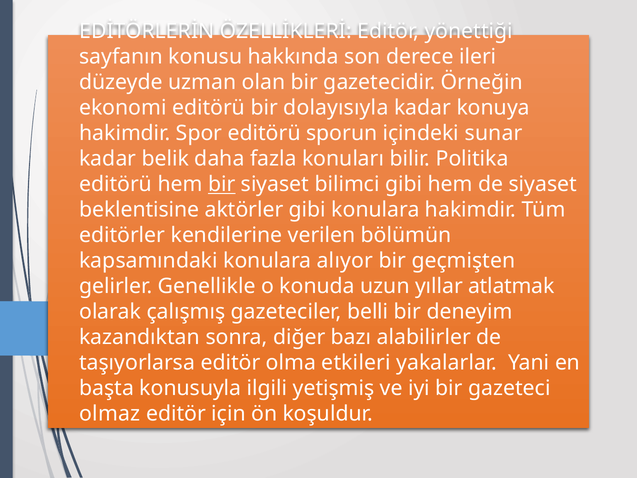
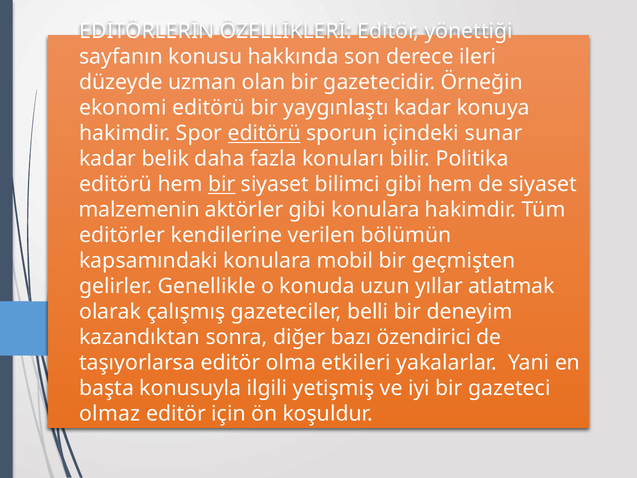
dolayısıyla: dolayısıyla -> yaygınlaştı
editörü at (264, 133) underline: none -> present
beklentisine: beklentisine -> malzemenin
alıyor: alıyor -> mobil
alabilirler: alabilirler -> özendirici
